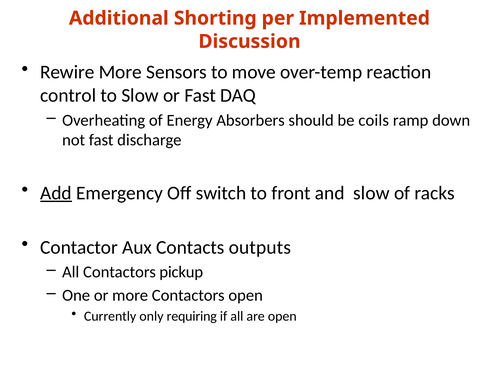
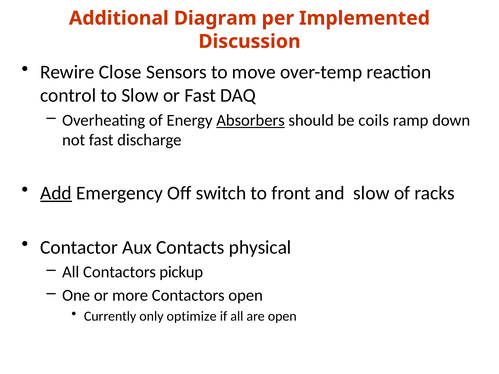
Shorting: Shorting -> Diagram
Rewire More: More -> Close
Absorbers underline: none -> present
outputs: outputs -> physical
requiring: requiring -> optimize
